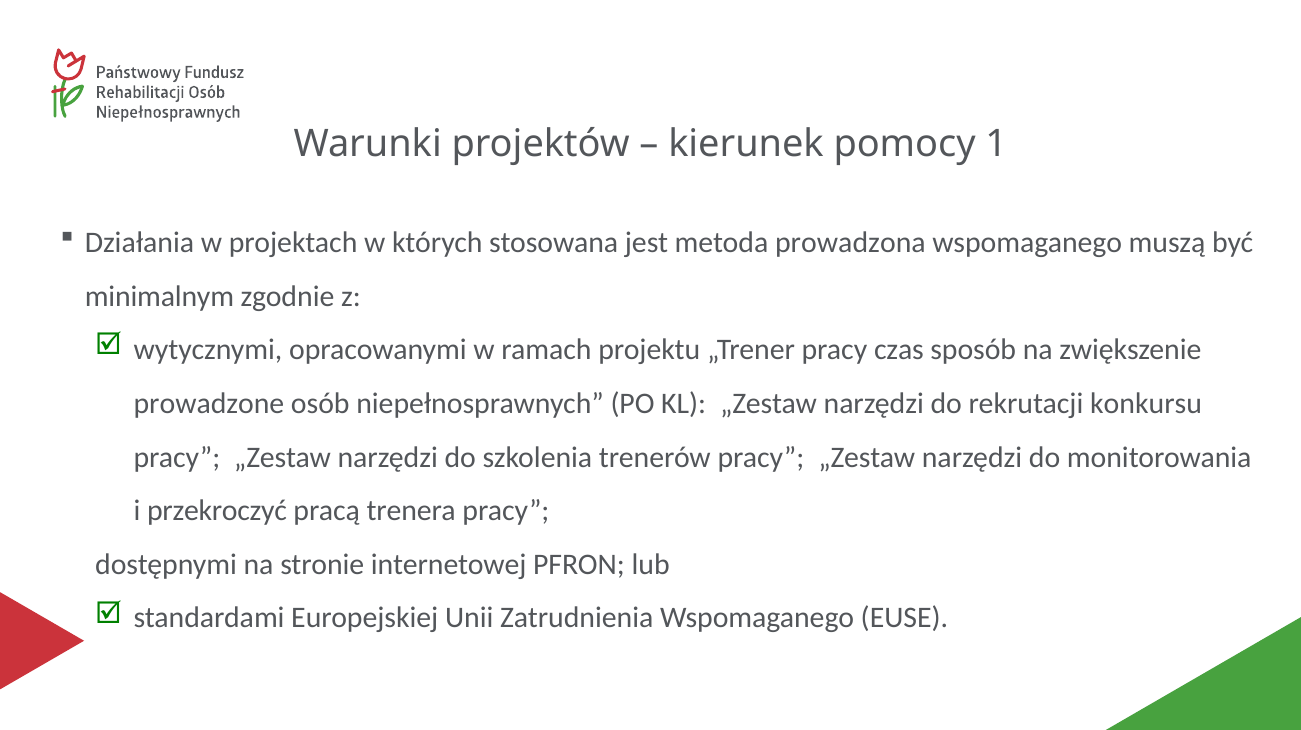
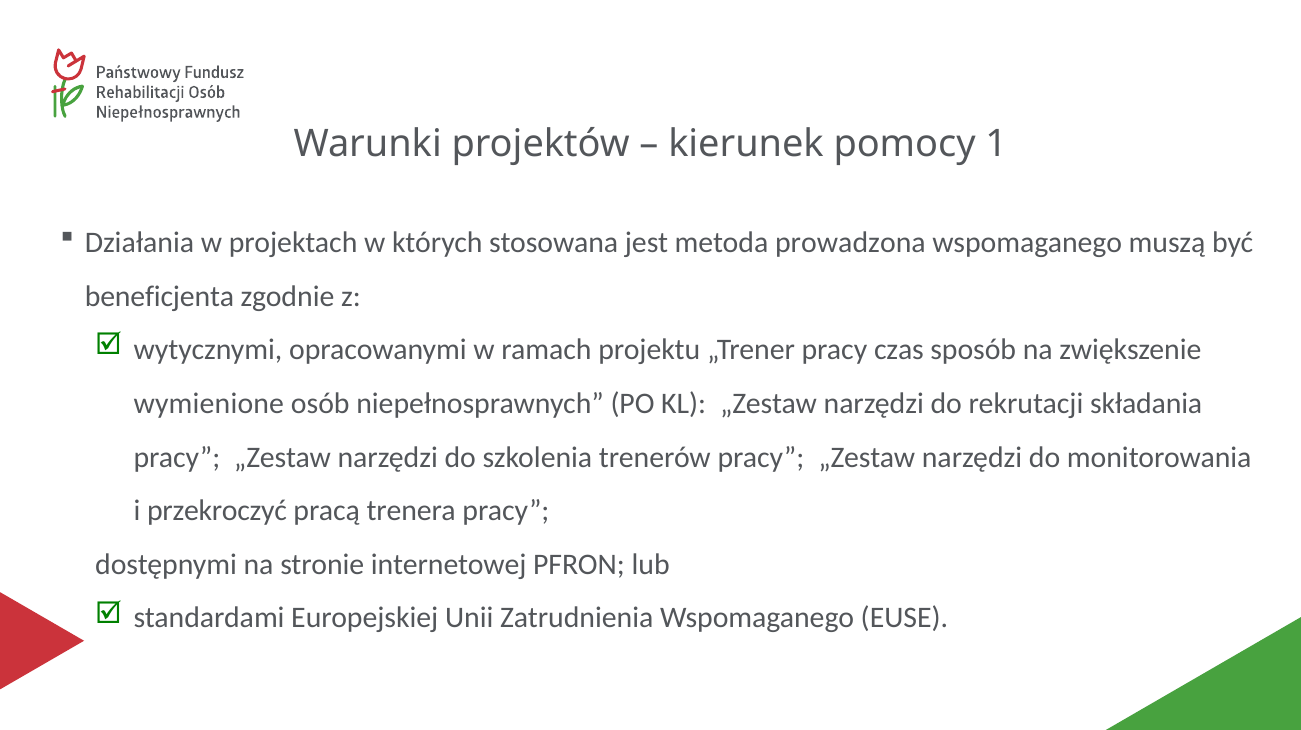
minimalnym: minimalnym -> beneficjenta
prowadzone: prowadzone -> wymienione
konkursu: konkursu -> składania
